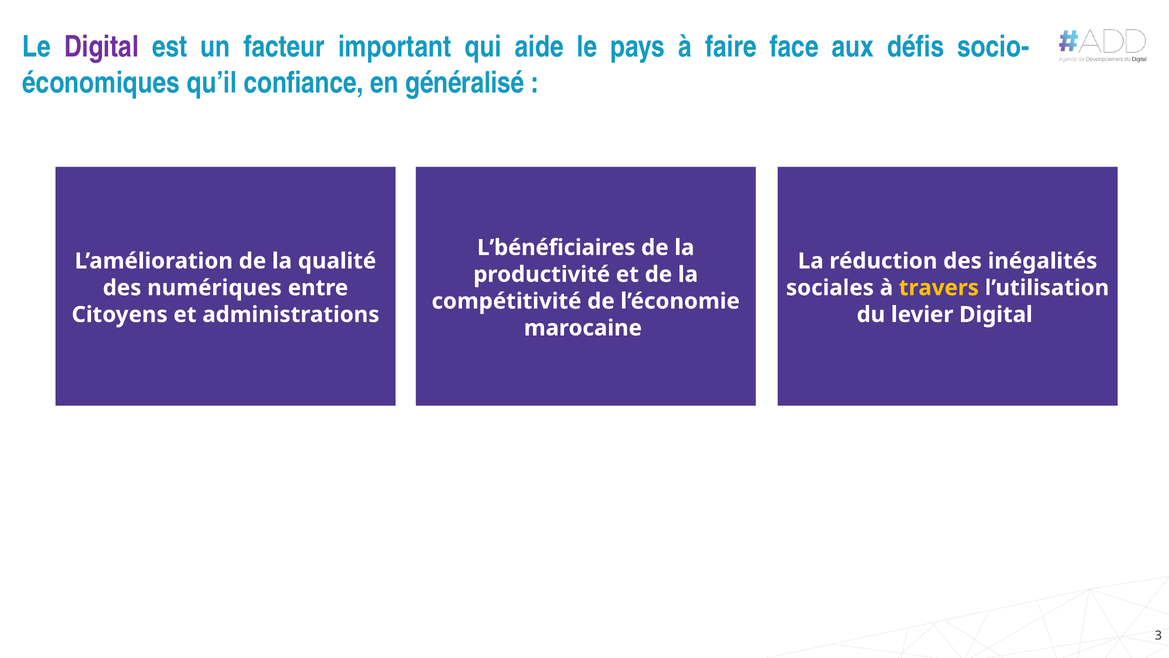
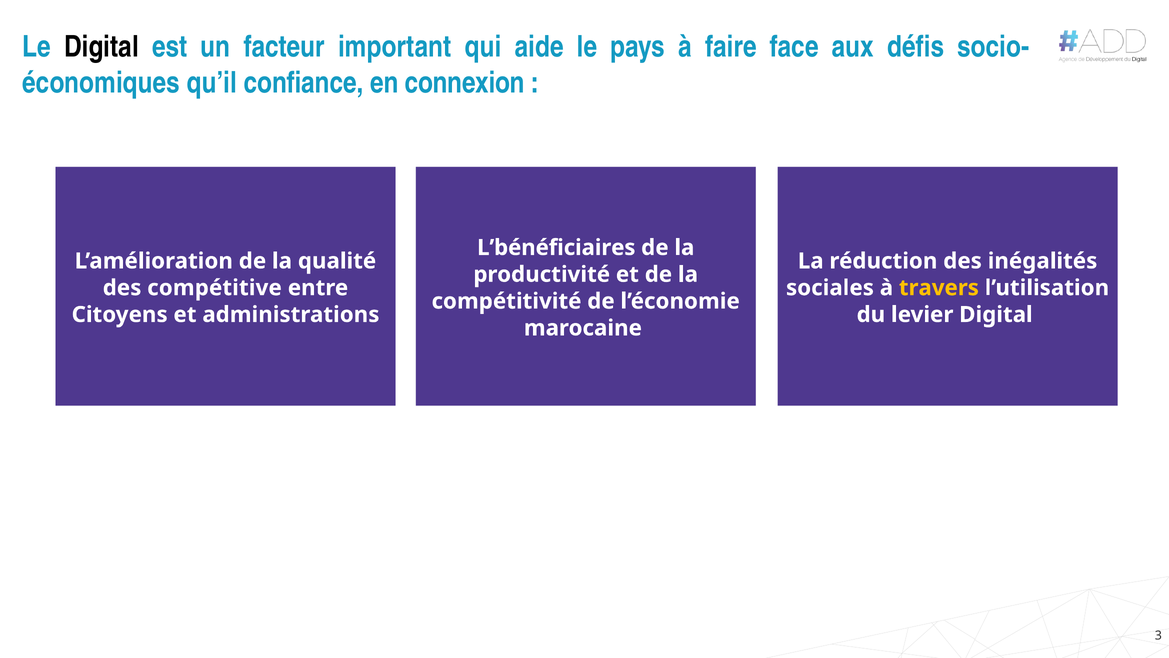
Digital at (101, 47) colour: purple -> black
généralisé: généralisé -> connexion
numériques: numériques -> compétitive
